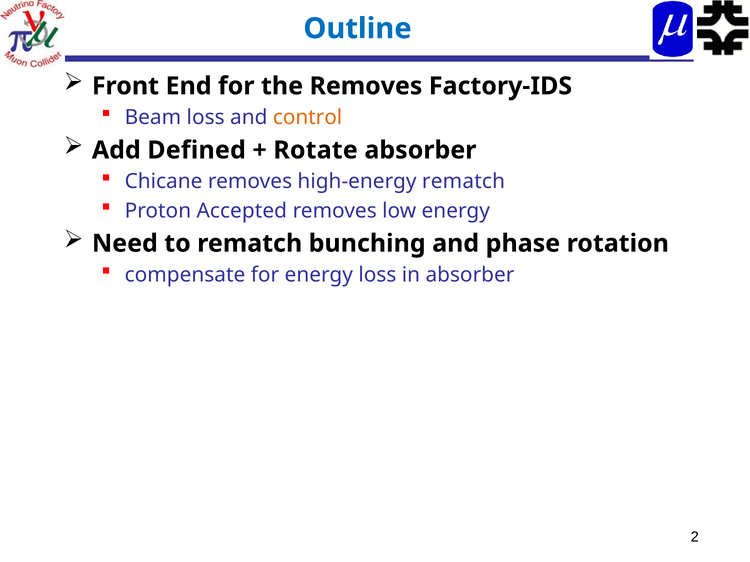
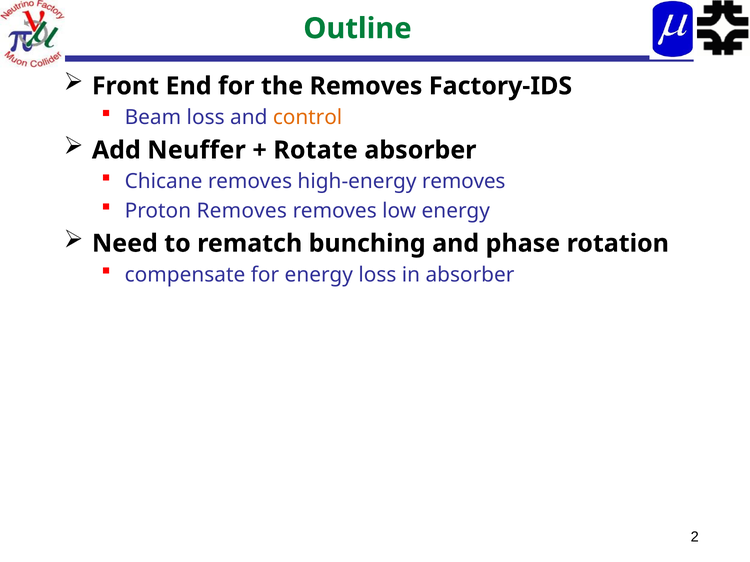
Outline colour: blue -> green
Defined: Defined -> Neuffer
high-energy rematch: rematch -> removes
Proton Accepted: Accepted -> Removes
